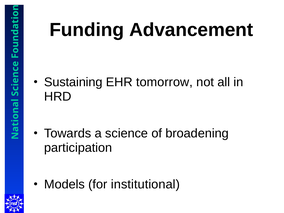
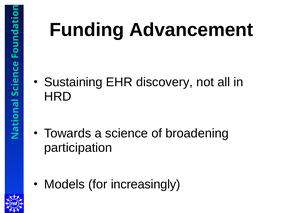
tomorrow: tomorrow -> discovery
institutional: institutional -> increasingly
